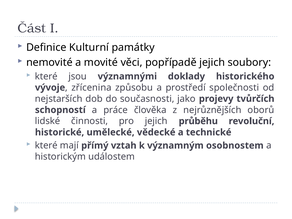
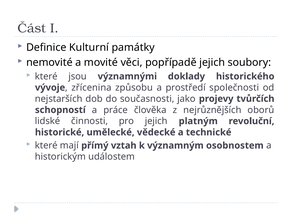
průběhu: průběhu -> platným
